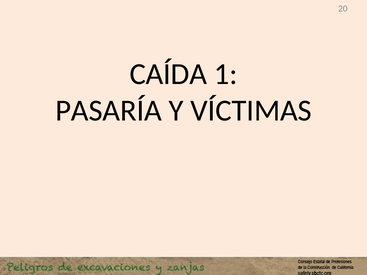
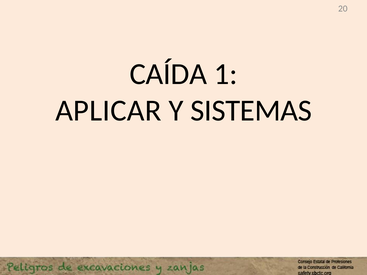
PASARÍA: PASARÍA -> APLICAR
VÍCTIMAS: VÍCTIMAS -> SISTEMAS
